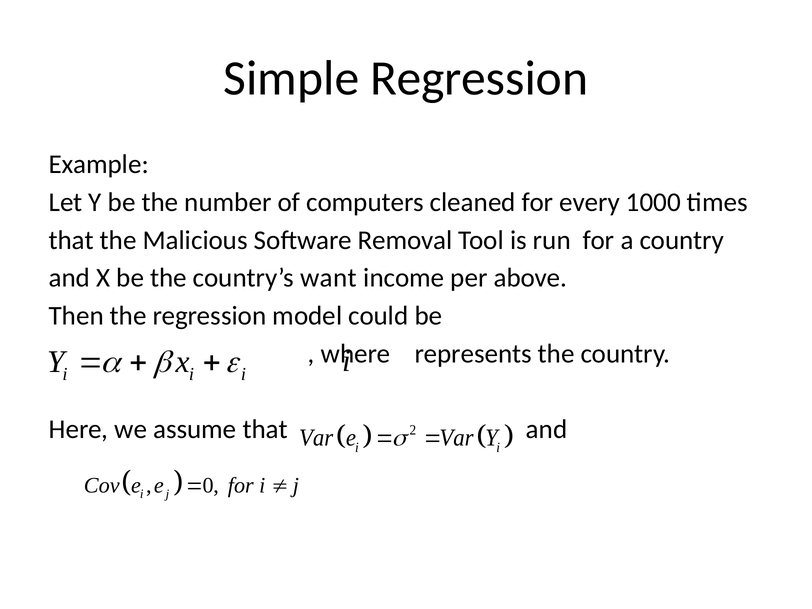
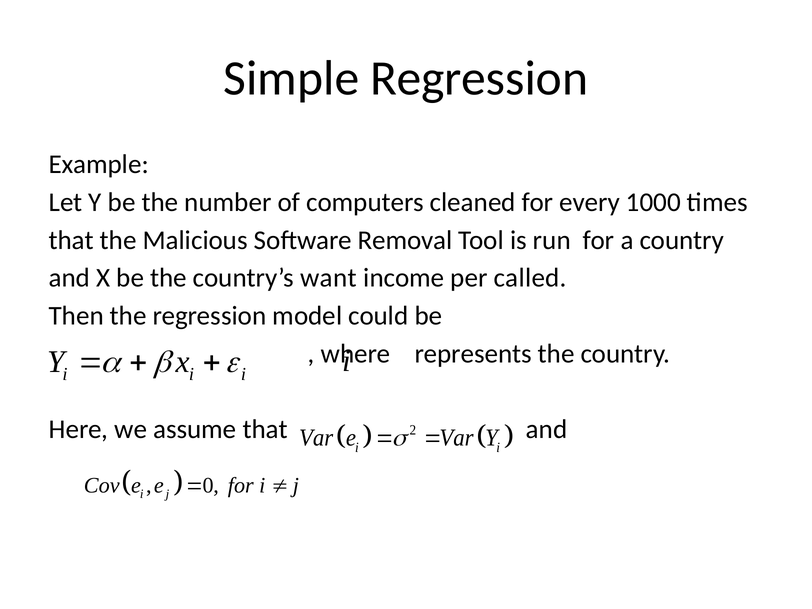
above: above -> called
